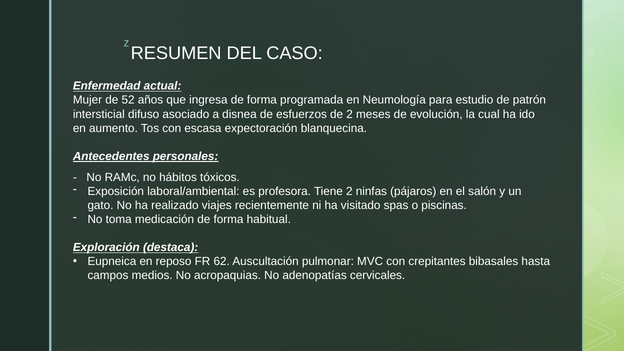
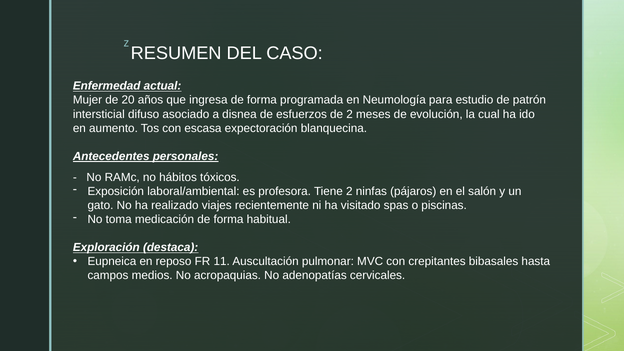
52: 52 -> 20
62: 62 -> 11
